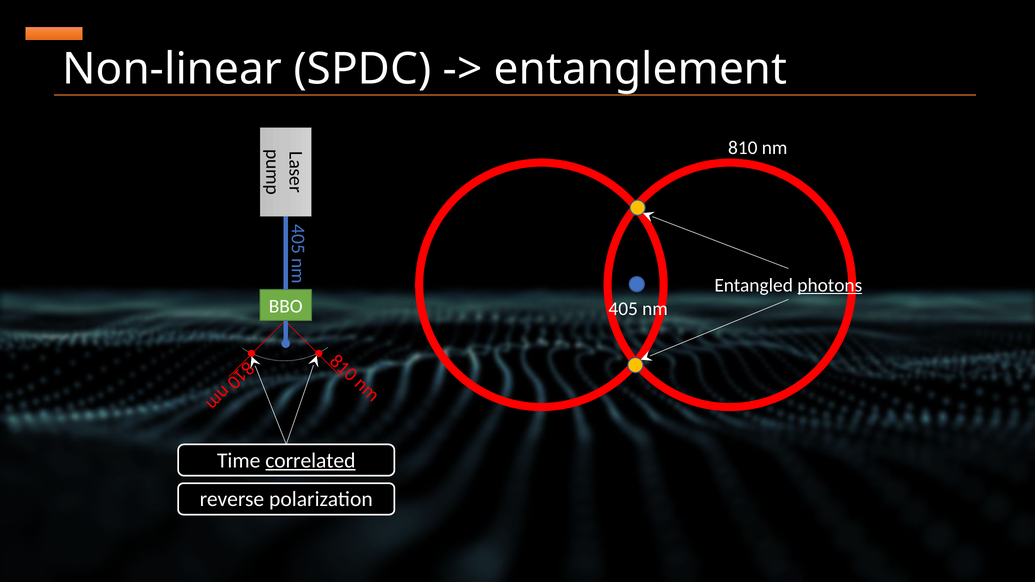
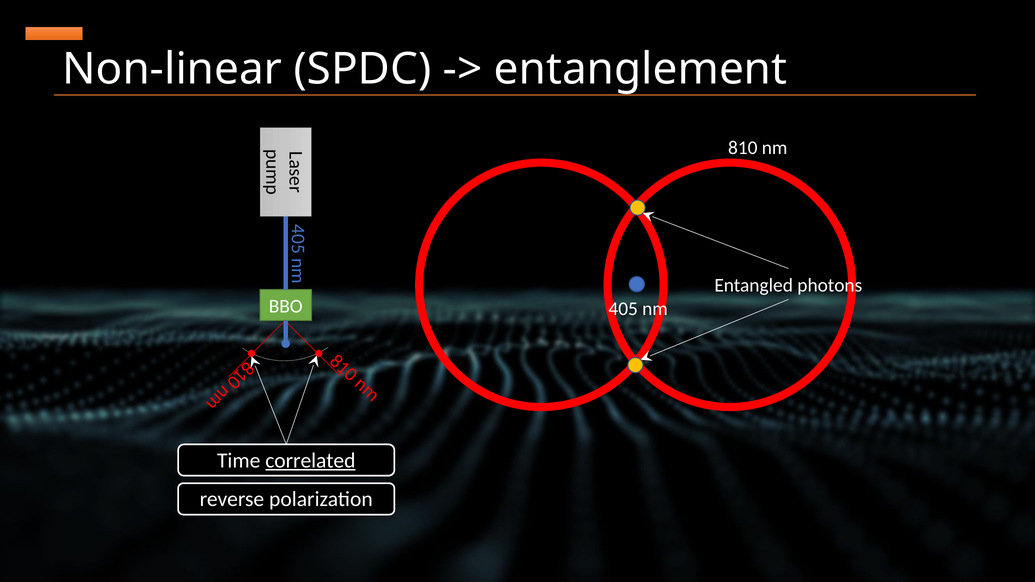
photons underline: present -> none
